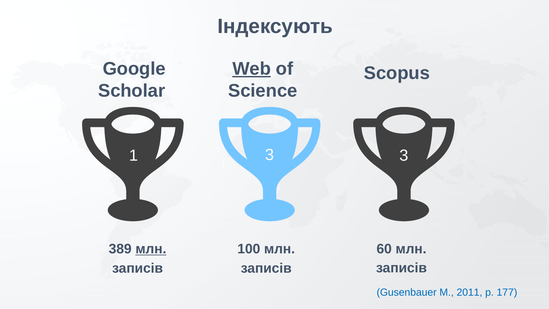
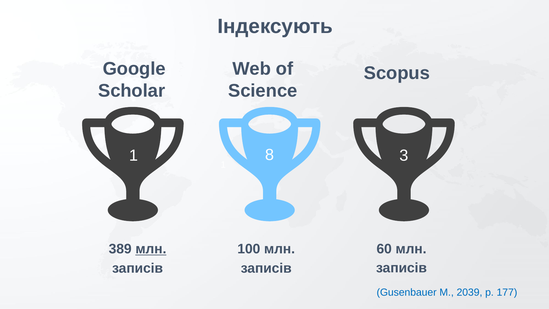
Web underline: present -> none
1 3: 3 -> 8
2011: 2011 -> 2039
